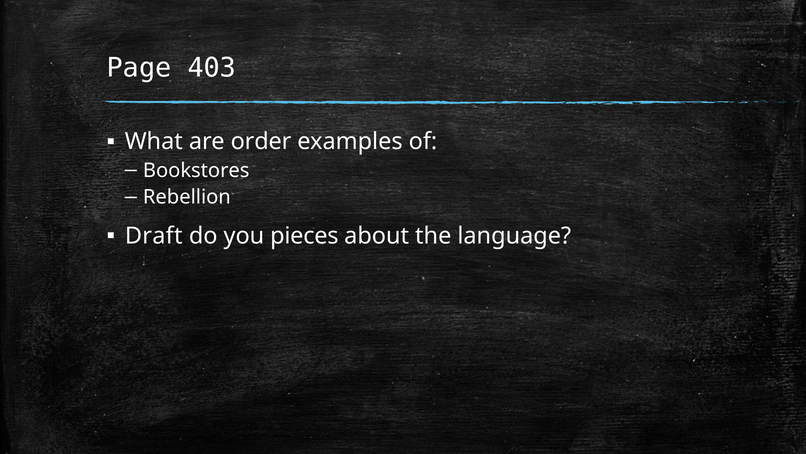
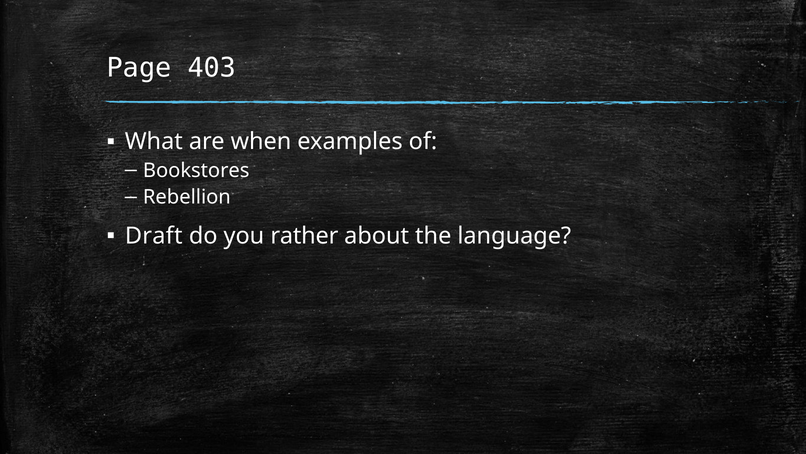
order: order -> when
pieces: pieces -> rather
